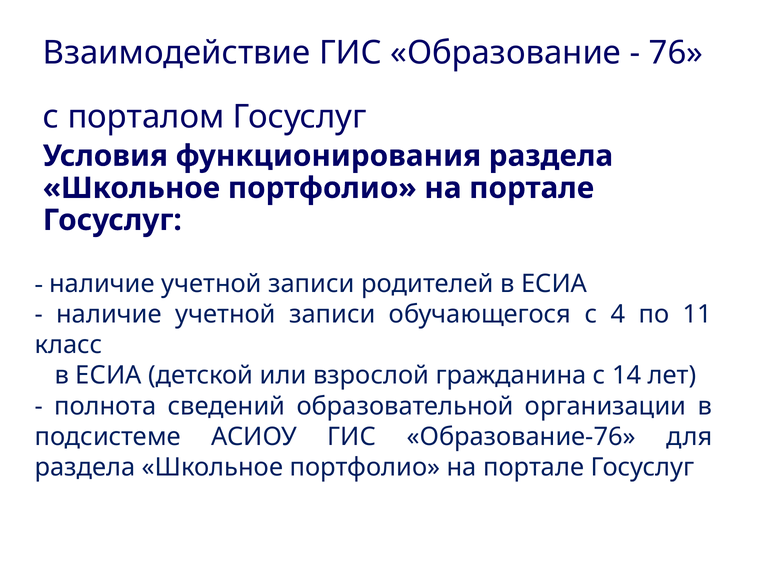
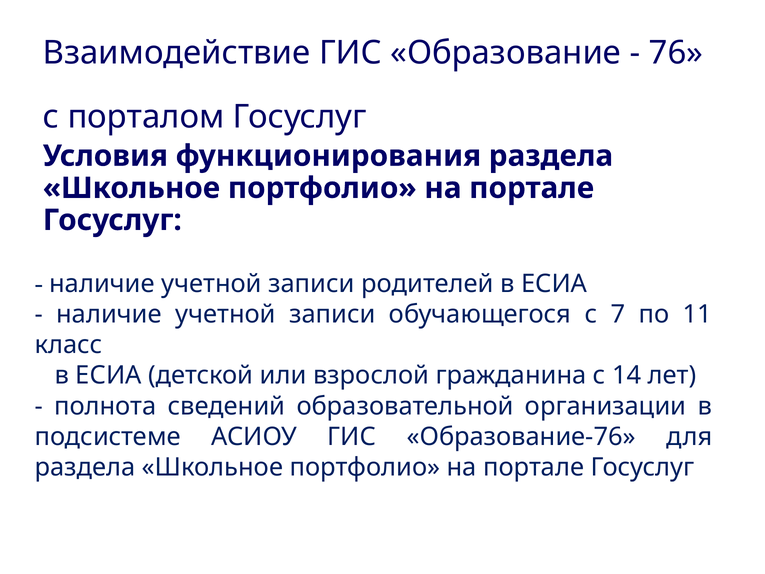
4: 4 -> 7
